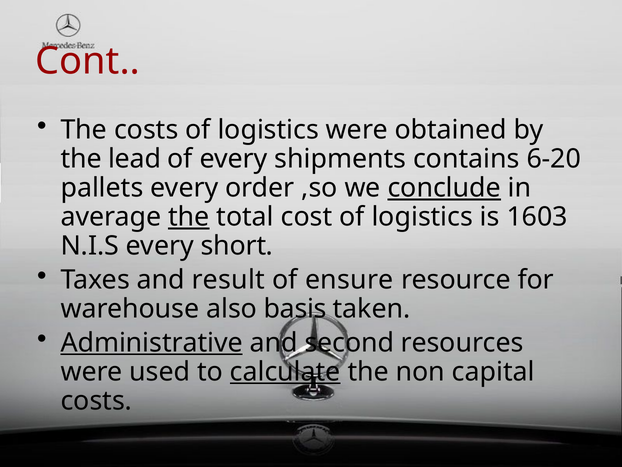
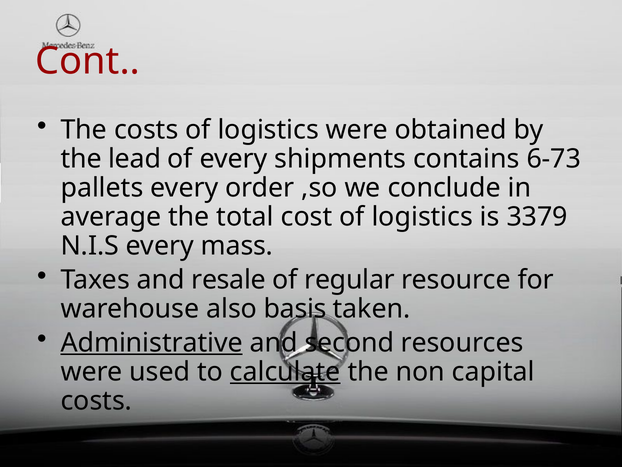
6-20: 6-20 -> 6-73
conclude underline: present -> none
the at (189, 217) underline: present -> none
1603: 1603 -> 3379
short: short -> mass
result: result -> resale
ensure: ensure -> regular
